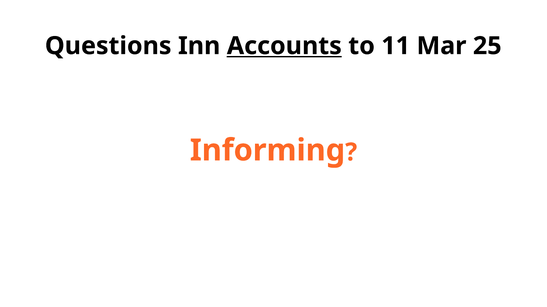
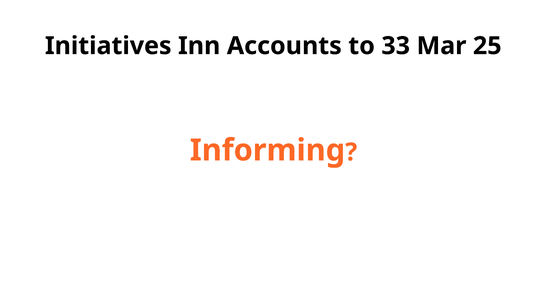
Questions: Questions -> Initiatives
Accounts underline: present -> none
11: 11 -> 33
